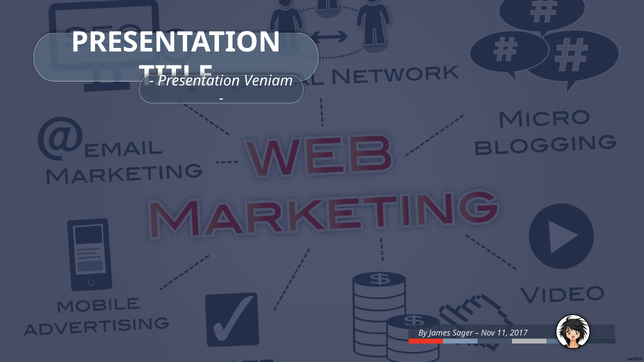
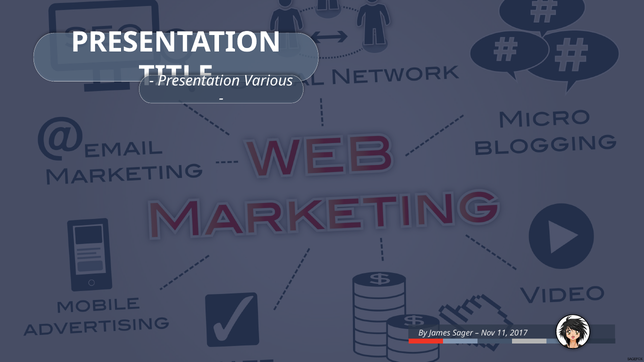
Veniam: Veniam -> Various
